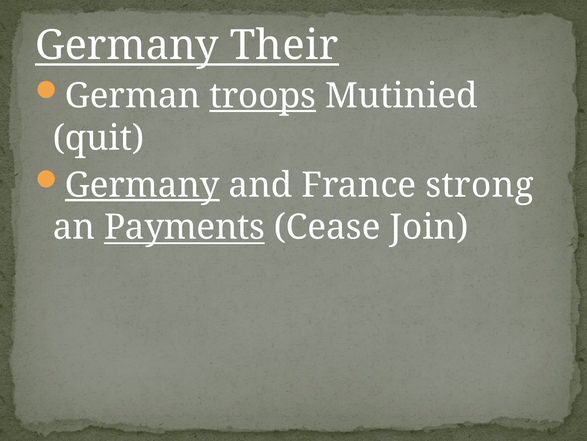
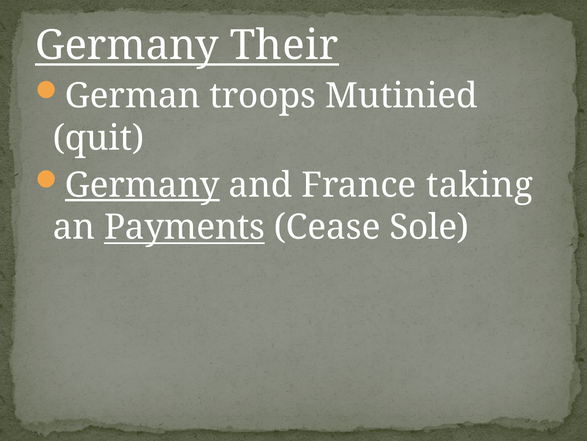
troops underline: present -> none
strong: strong -> taking
Join: Join -> Sole
